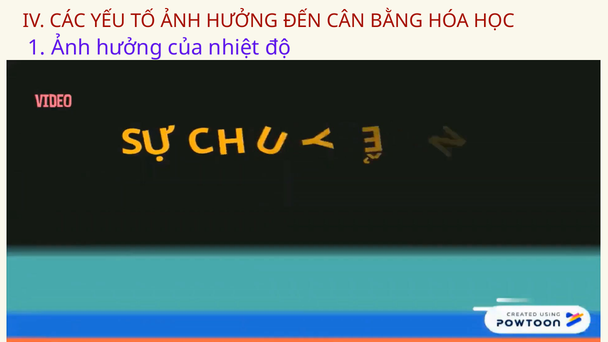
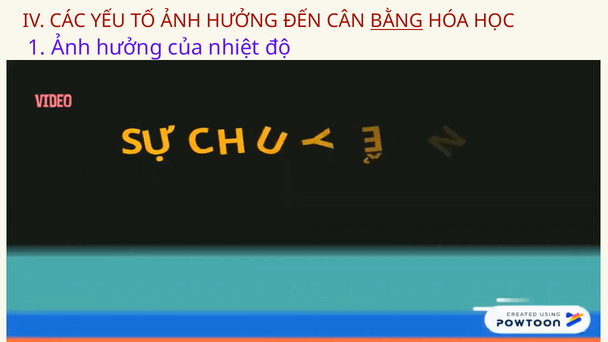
BẰNG underline: none -> present
